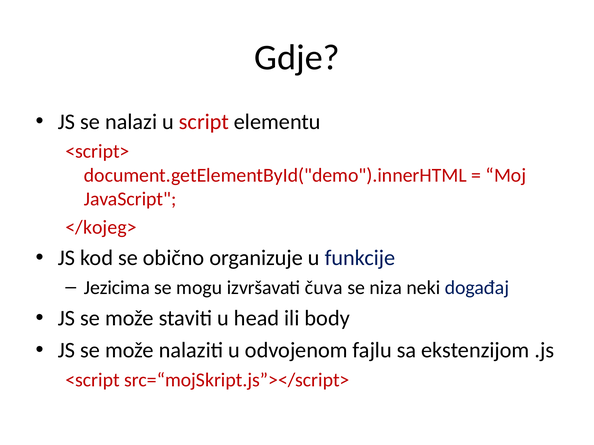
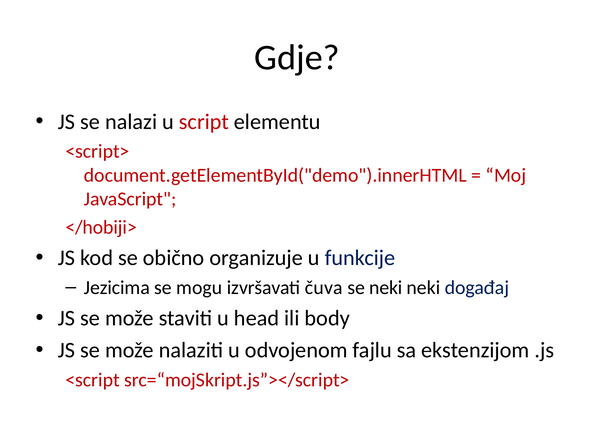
</kojeg>: </kojeg> -> </hobiji>
se niza: niza -> neki
